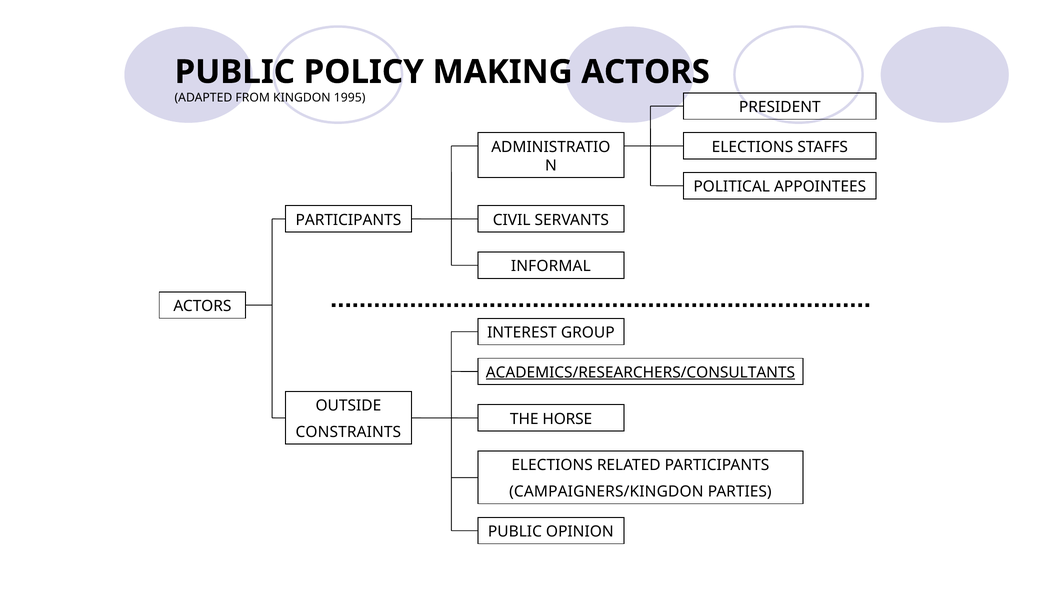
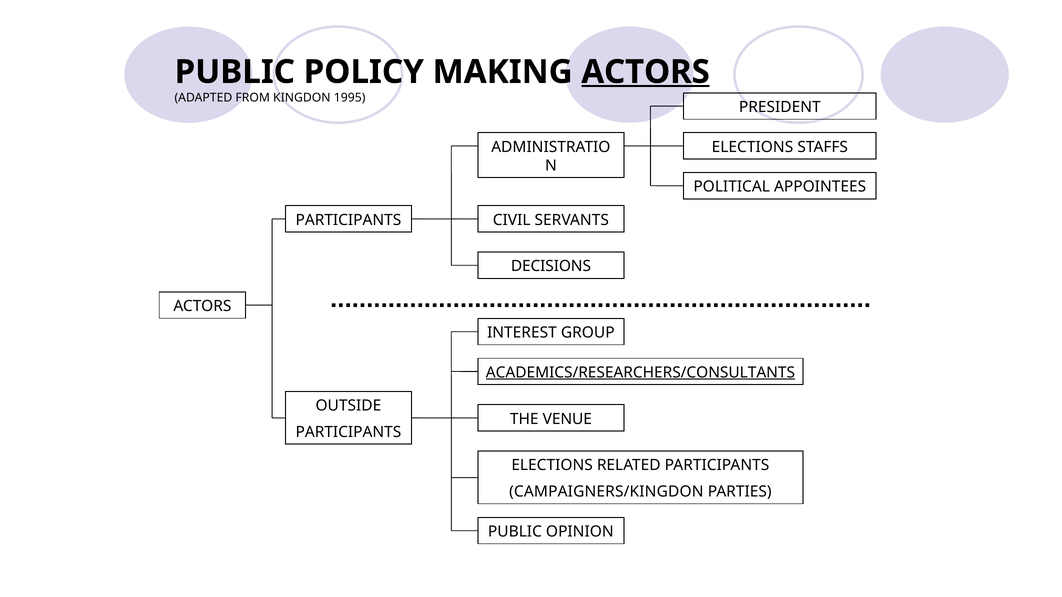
ACTORS at (646, 72) underline: none -> present
INFORMAL: INFORMAL -> DECISIONS
HORSE: HORSE -> VENUE
CONSTRAINTS at (348, 432): CONSTRAINTS -> PARTICIPANTS
